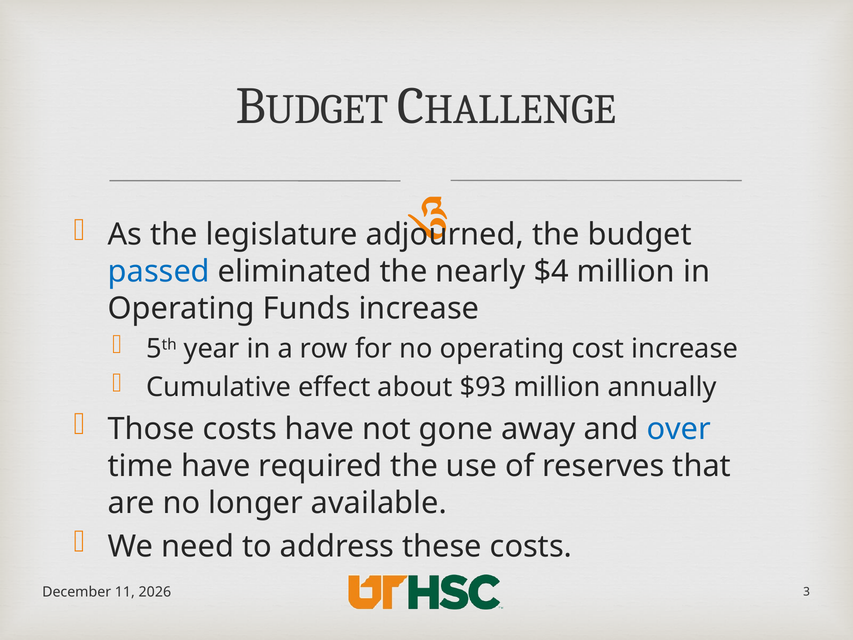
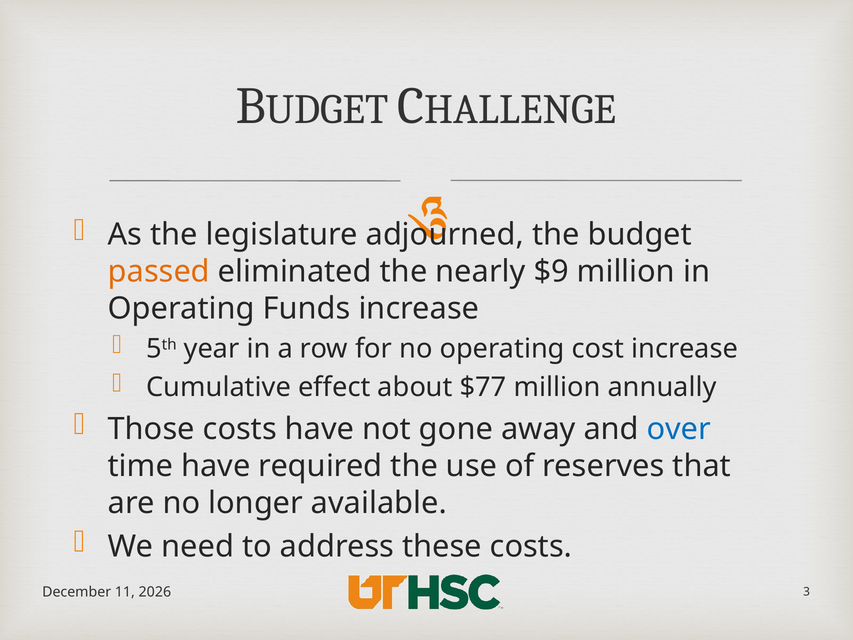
passed colour: blue -> orange
$4: $4 -> $9
$93: $93 -> $77
